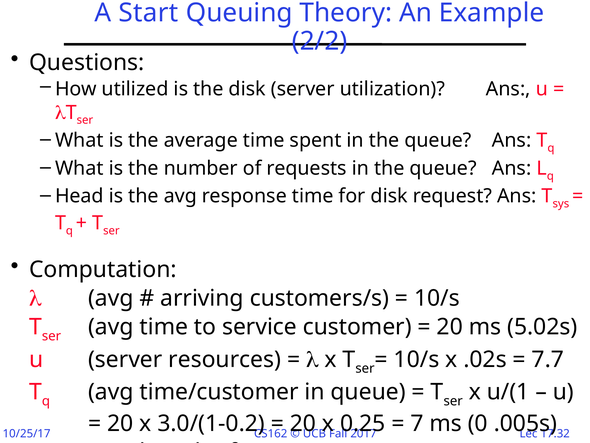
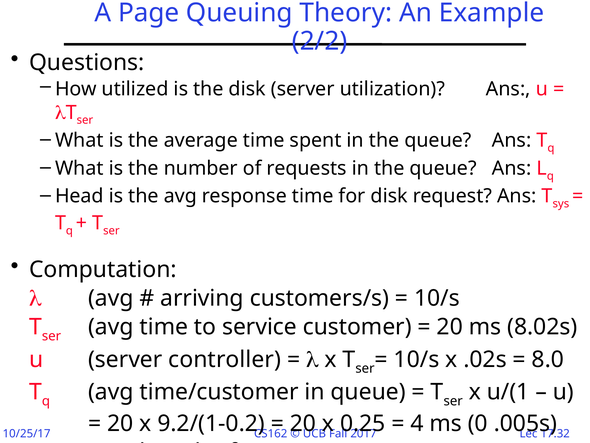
Start: Start -> Page
5.02s: 5.02s -> 8.02s
resources: resources -> controller
7.7: 7.7 -> 8.0
3.0/(1-0.2: 3.0/(1-0.2 -> 9.2/(1-0.2
7: 7 -> 4
